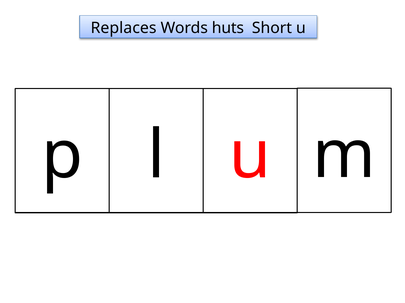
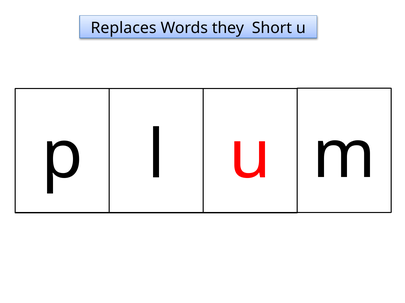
huts: huts -> they
